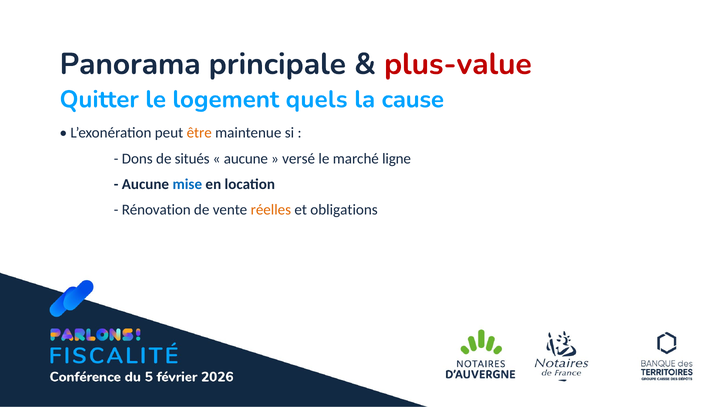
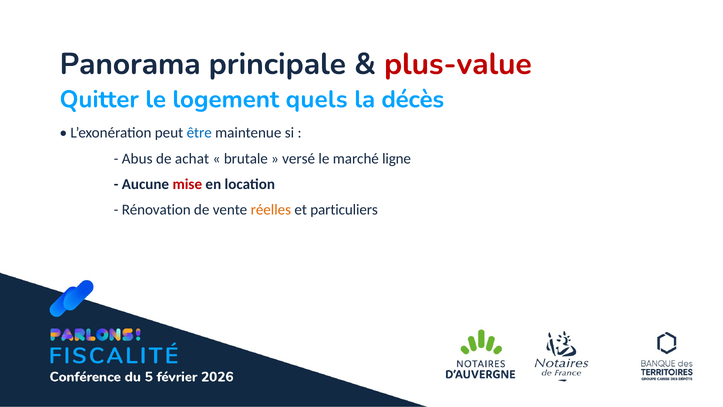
cause: cause -> décès
être colour: orange -> blue
Dons: Dons -> Abus
situés: situés -> achat
aucune at (246, 158): aucune -> brutale
mise colour: blue -> red
obligations: obligations -> particuliers
